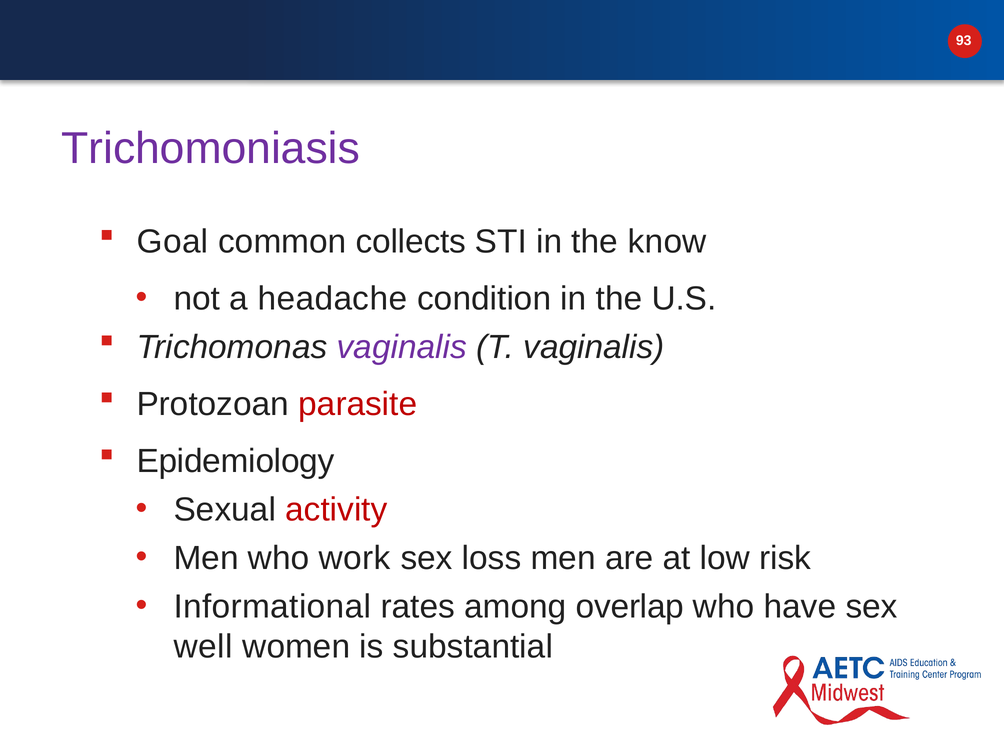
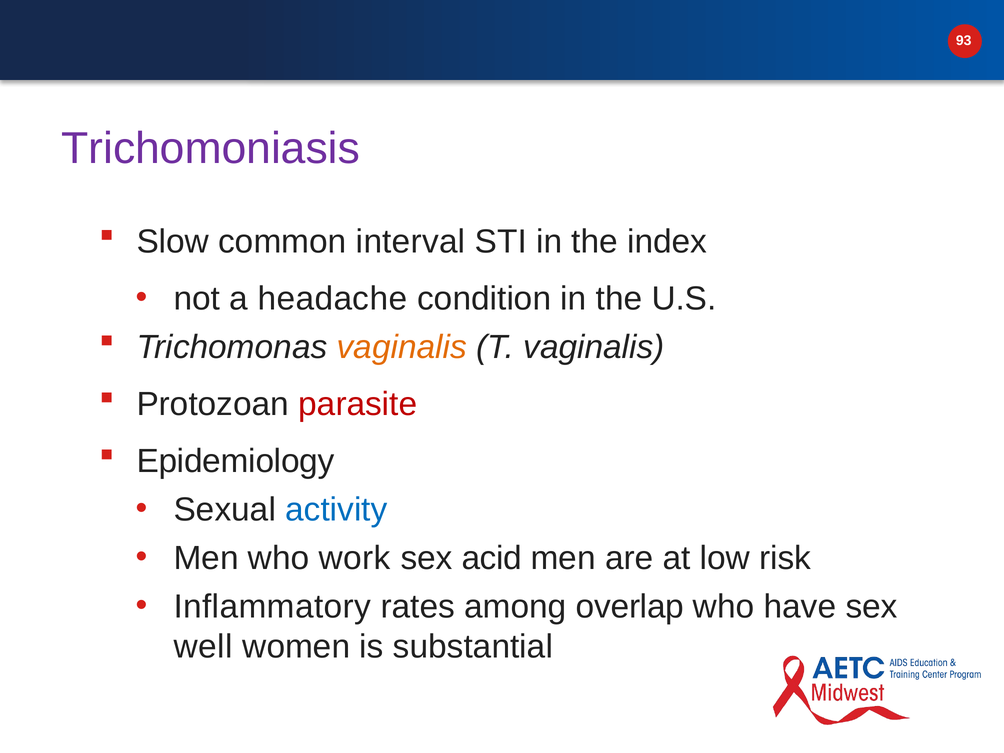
Goal: Goal -> Slow
collects: collects -> interval
know: know -> index
vaginalis at (402, 347) colour: purple -> orange
activity colour: red -> blue
loss: loss -> acid
Informational: Informational -> Inflammatory
